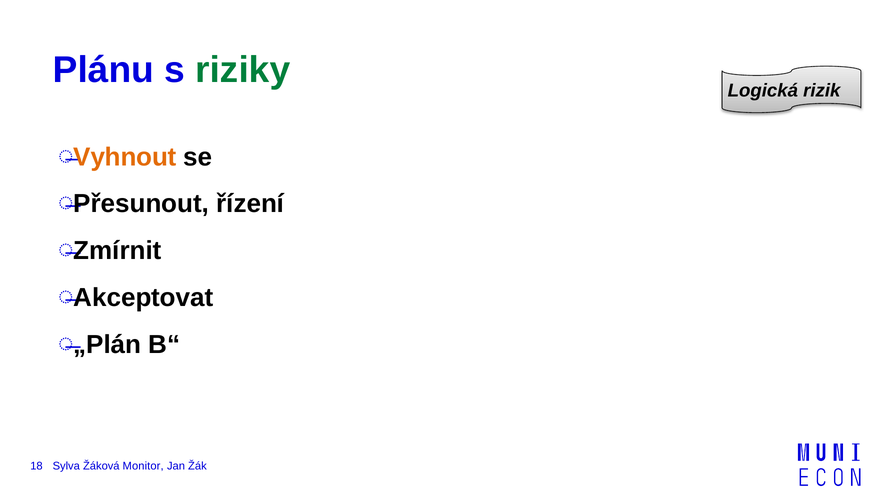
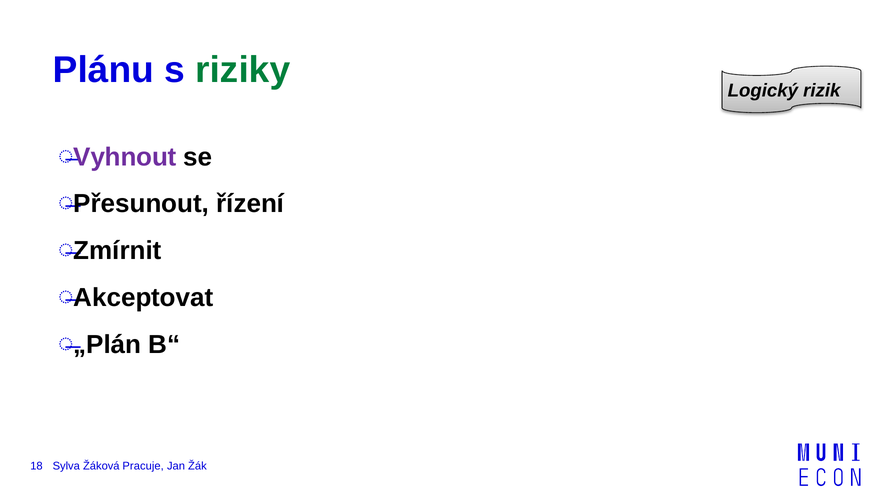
Logická: Logická -> Logický
Vyhnout colour: orange -> purple
Monitor: Monitor -> Pracuje
